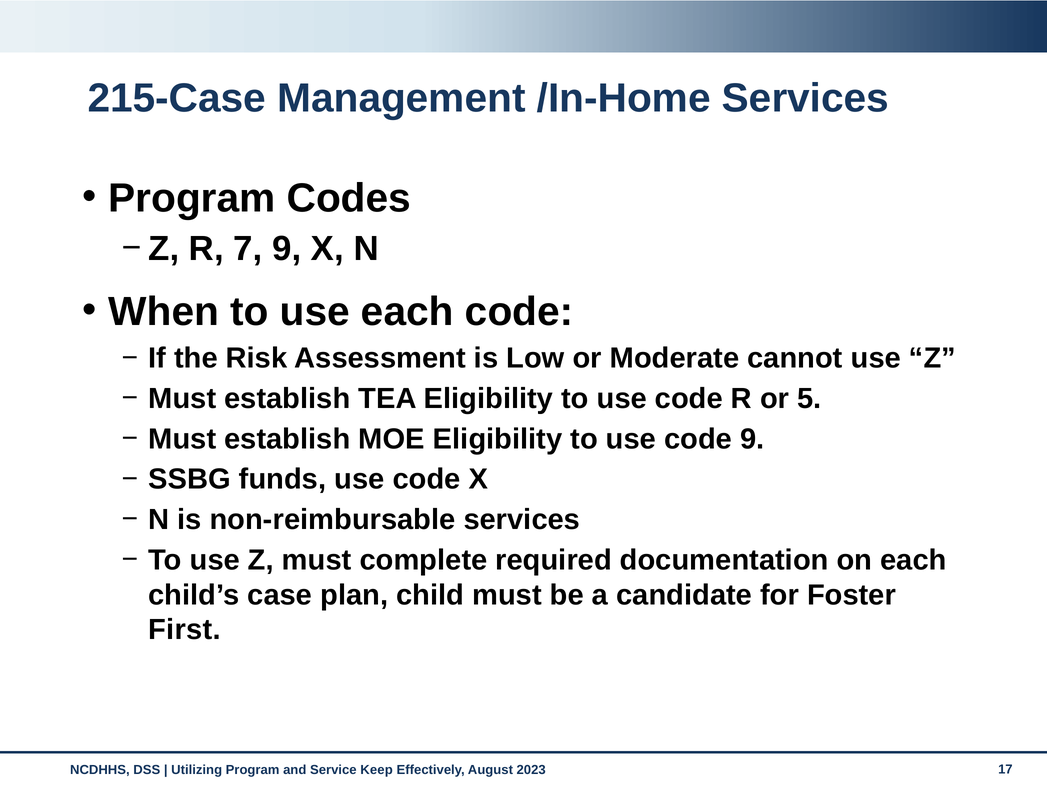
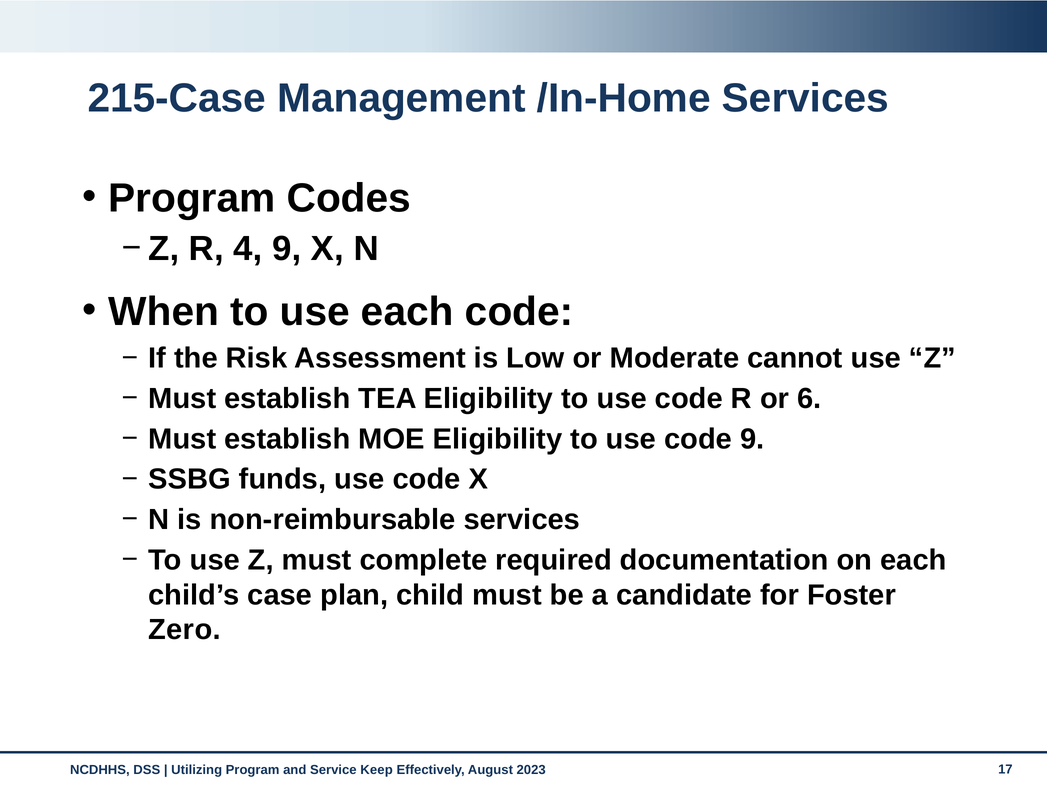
7: 7 -> 4
5: 5 -> 6
First: First -> Zero
